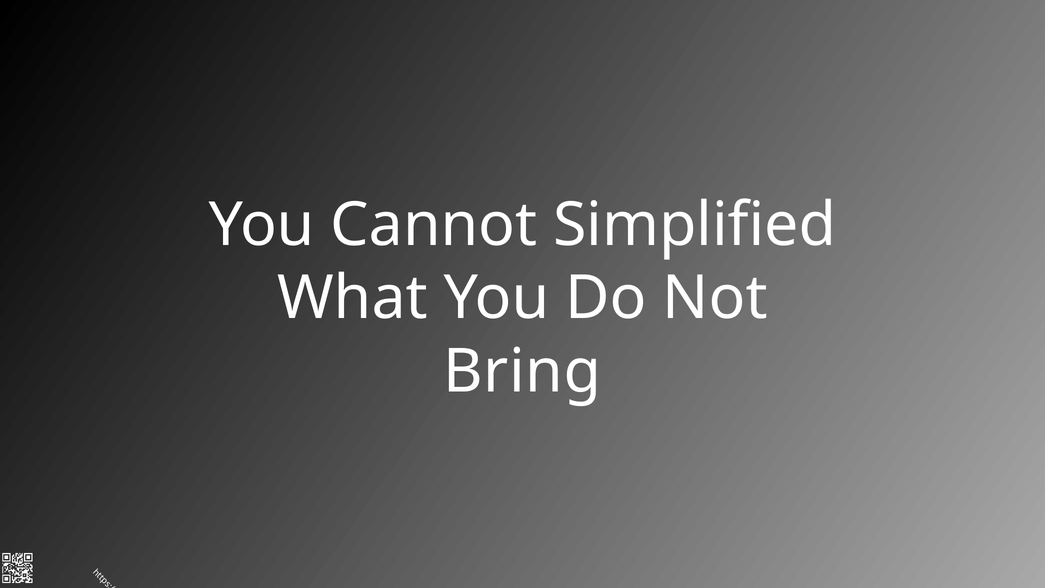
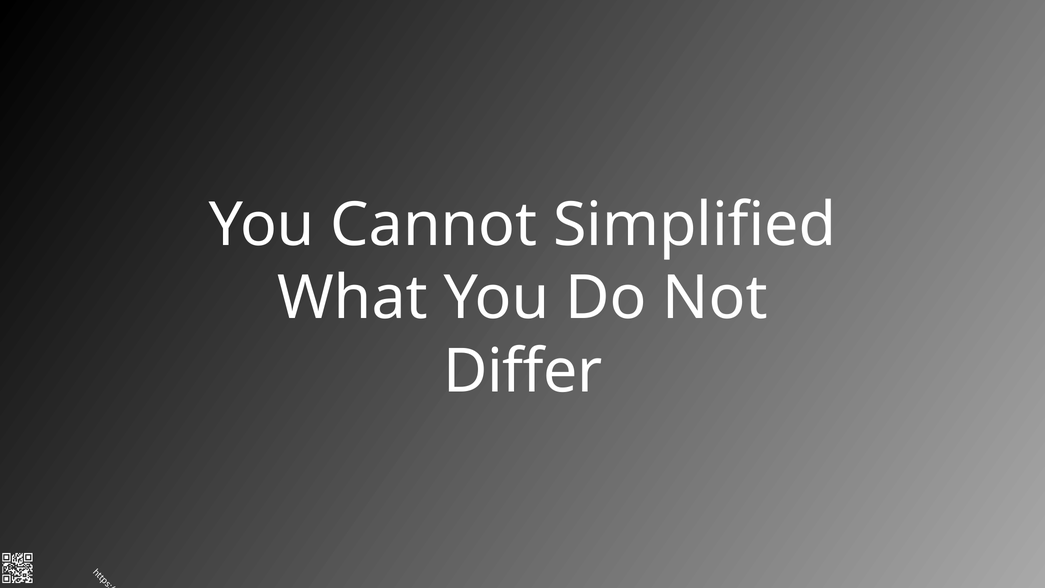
Bring: Bring -> Differ
